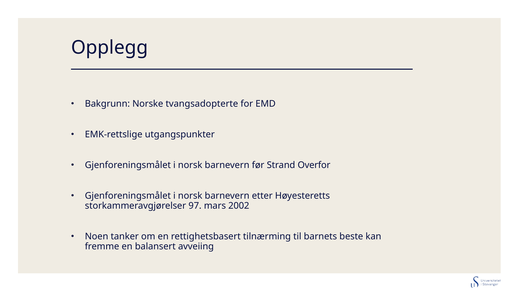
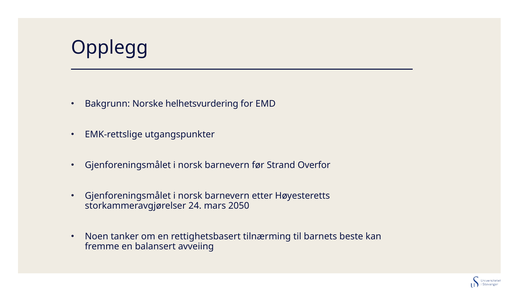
tvangsadopterte: tvangsadopterte -> helhetsvurdering
97: 97 -> 24
2002: 2002 -> 2050
